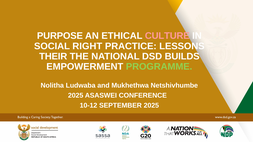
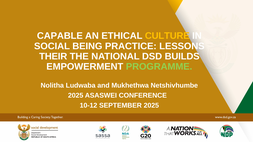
PURPOSE: PURPOSE -> CAPABLE
CULTURE colour: pink -> yellow
RIGHT: RIGHT -> BEING
